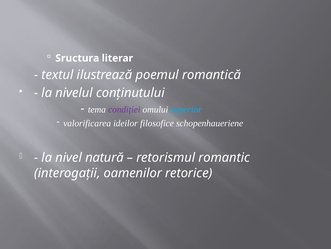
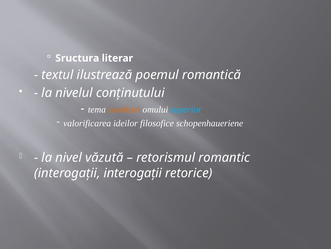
condiției colour: purple -> orange
natură: natură -> văzută
interogații oamenilor: oamenilor -> interogații
